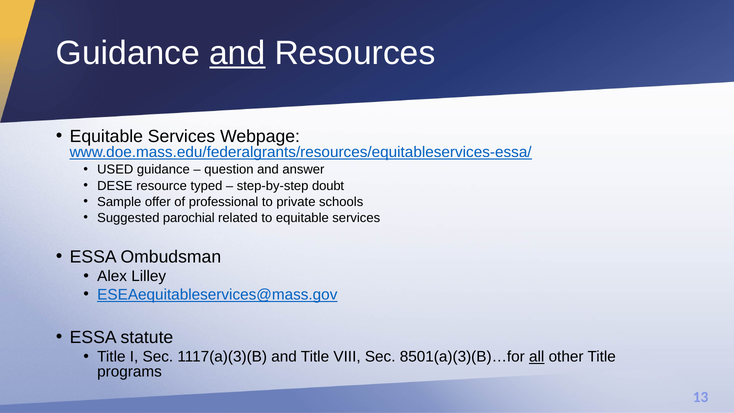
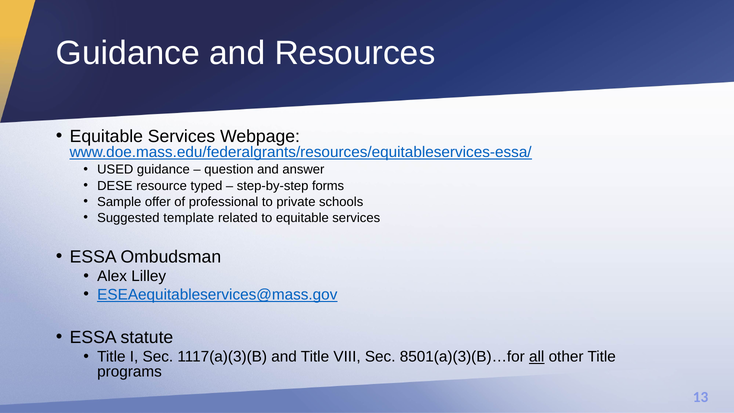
and at (237, 53) underline: present -> none
doubt: doubt -> forms
parochial: parochial -> template
